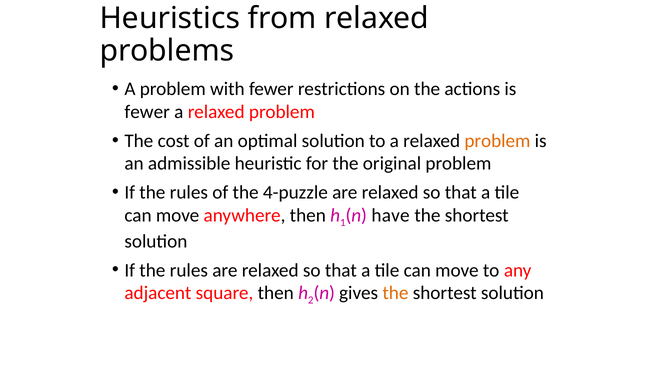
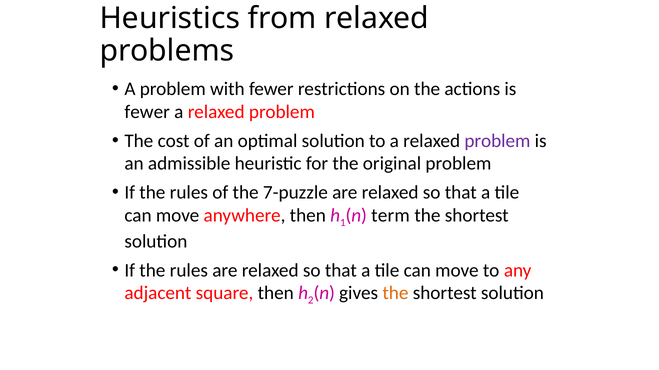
problem at (497, 141) colour: orange -> purple
4-puzzle: 4-puzzle -> 7-puzzle
have: have -> term
